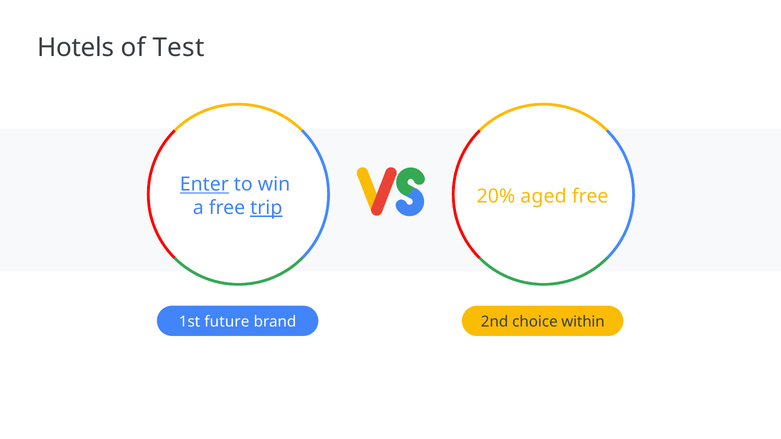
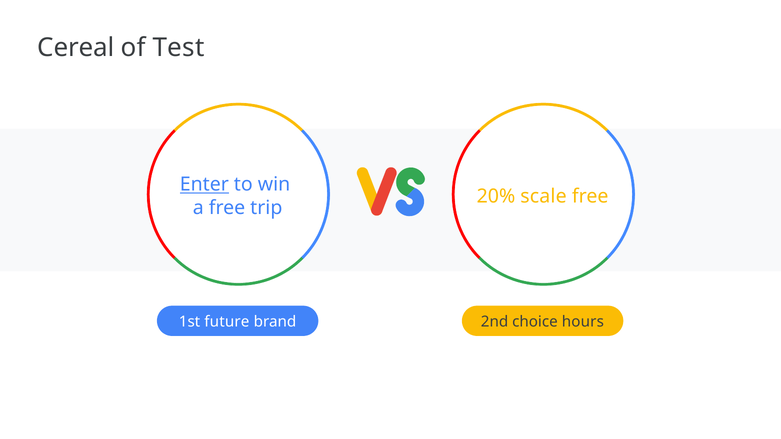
Hotels: Hotels -> Cereal
aged: aged -> scale
trip underline: present -> none
within: within -> hours
